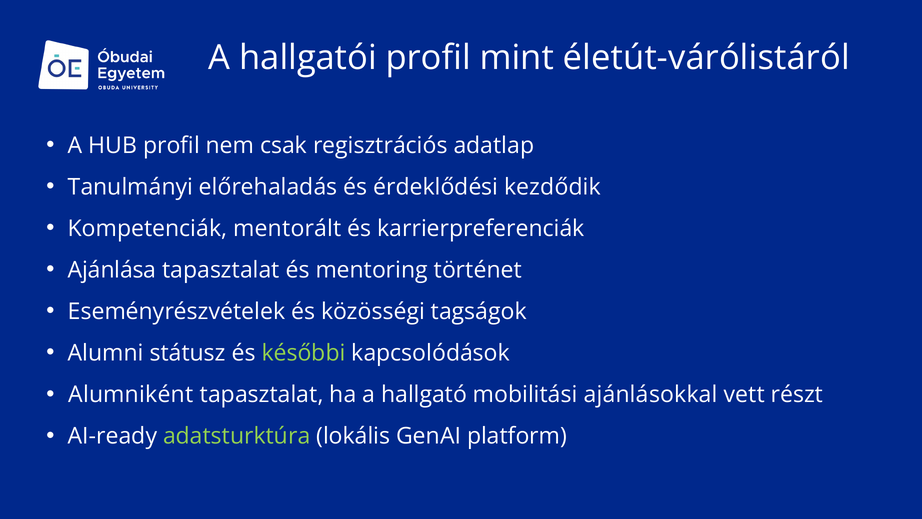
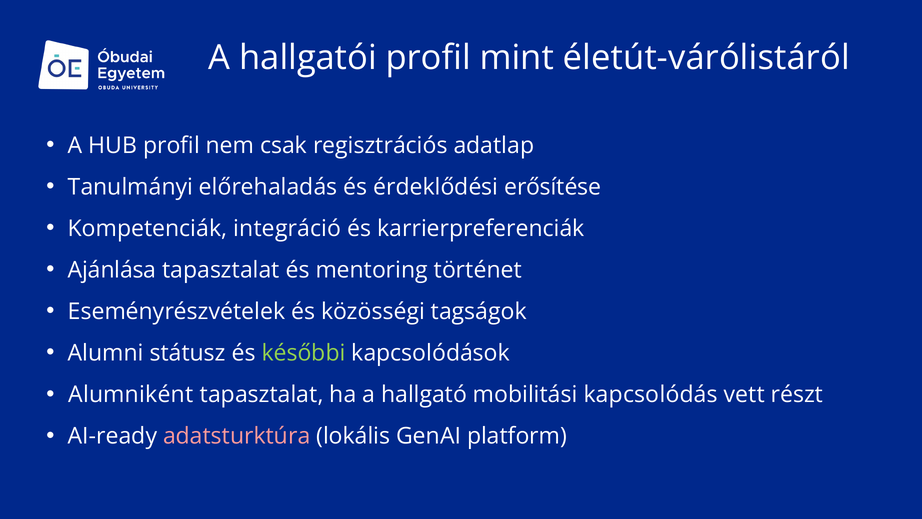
kezdődik: kezdődik -> erősítése
mentorált: mentorált -> integráció
ajánlásokkal: ajánlásokkal -> kapcsolódás
adatsturktúra colour: light green -> pink
